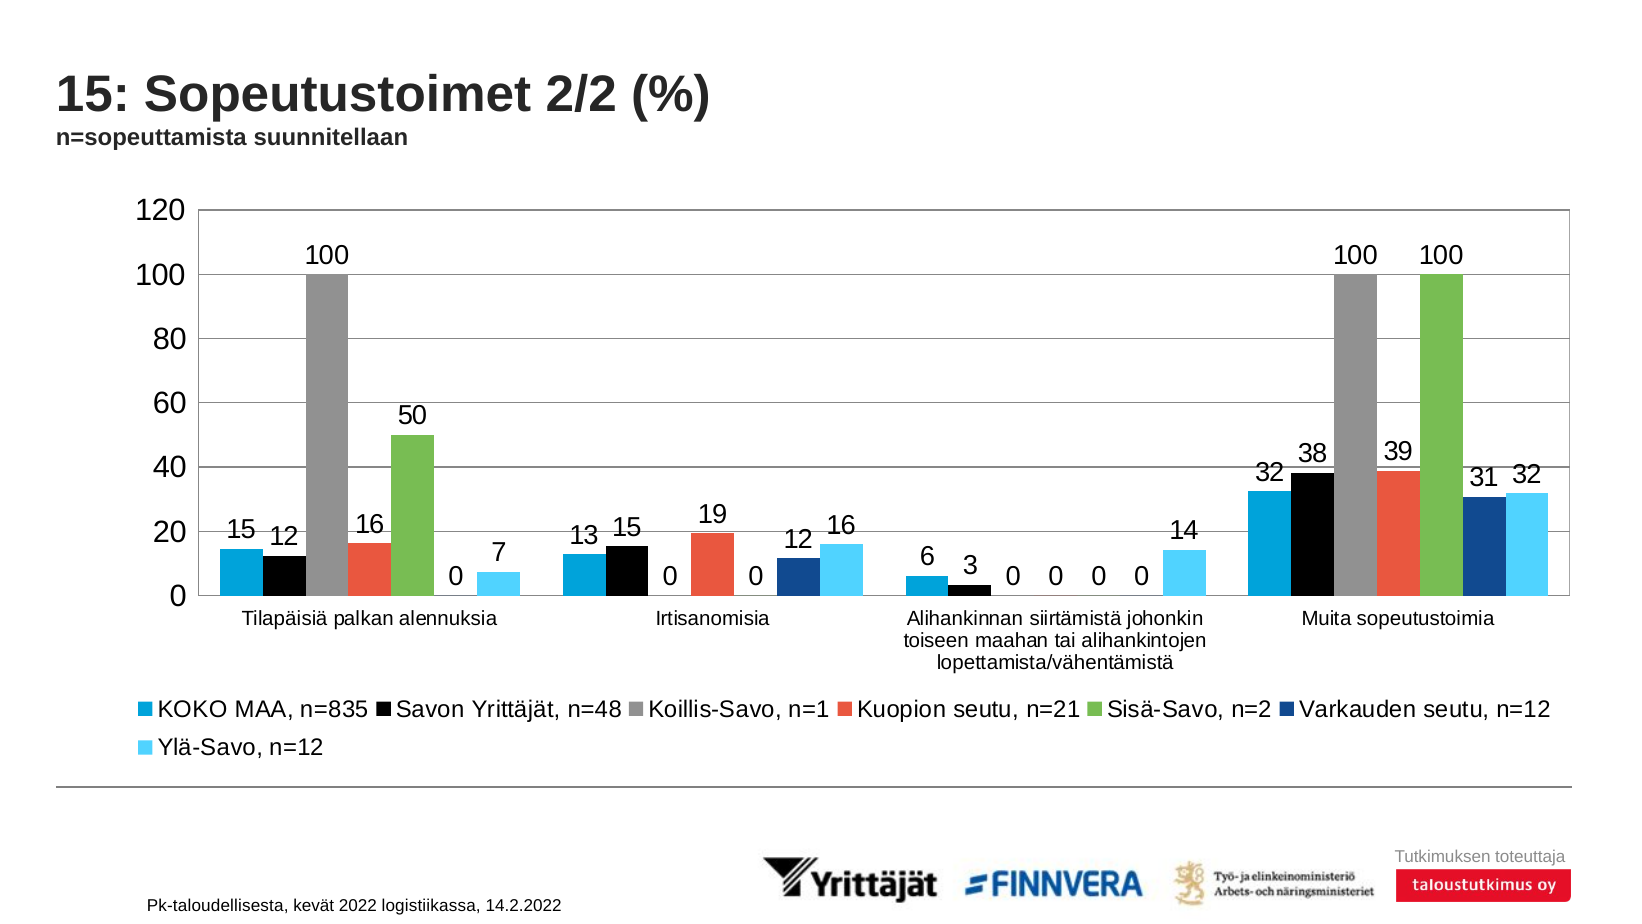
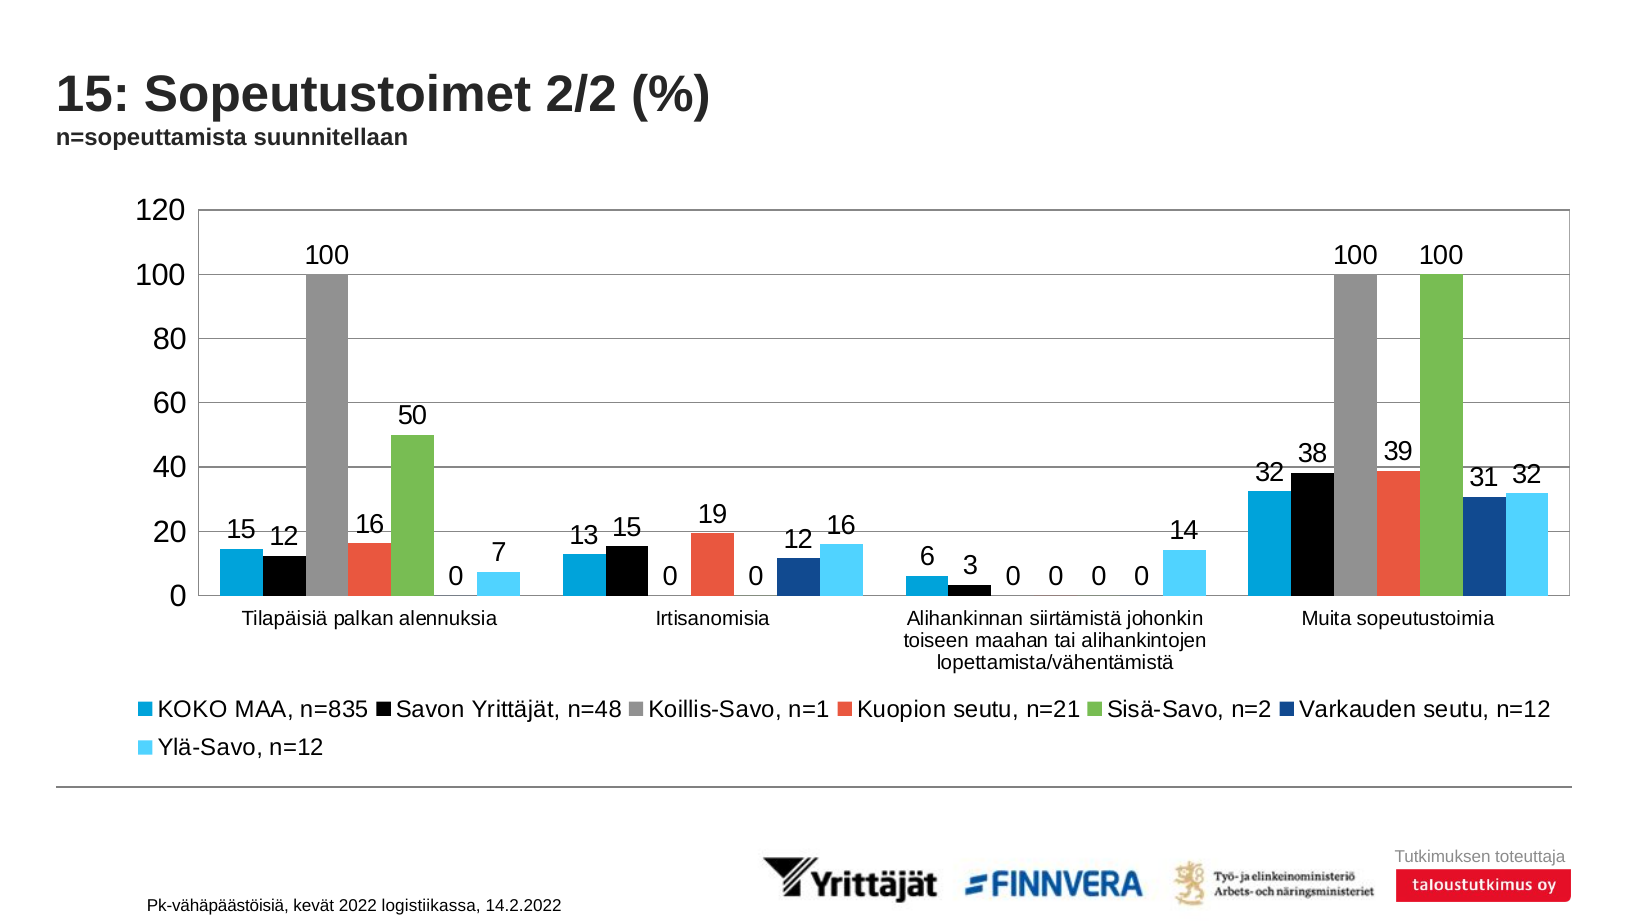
Pk-taloudellisesta: Pk-taloudellisesta -> Pk-vähäpäästöisiä
